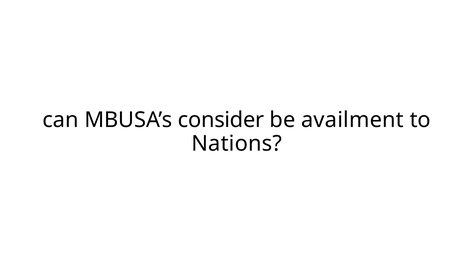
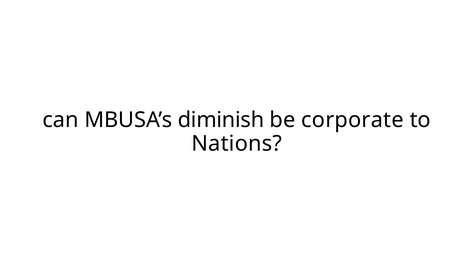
consider: consider -> diminish
availment: availment -> corporate
